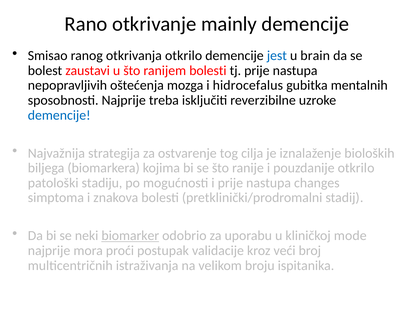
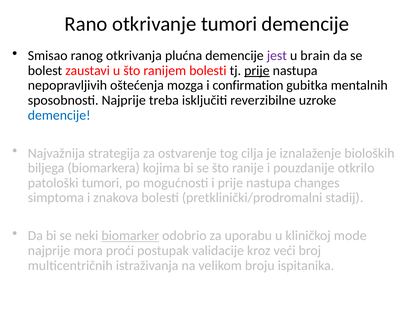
otkrivanje mainly: mainly -> tumori
otkrivanja otkrilo: otkrilo -> plućna
jest colour: blue -> purple
prije at (257, 71) underline: none -> present
hidrocefalus: hidrocefalus -> confirmation
patološki stadiju: stadiju -> tumori
